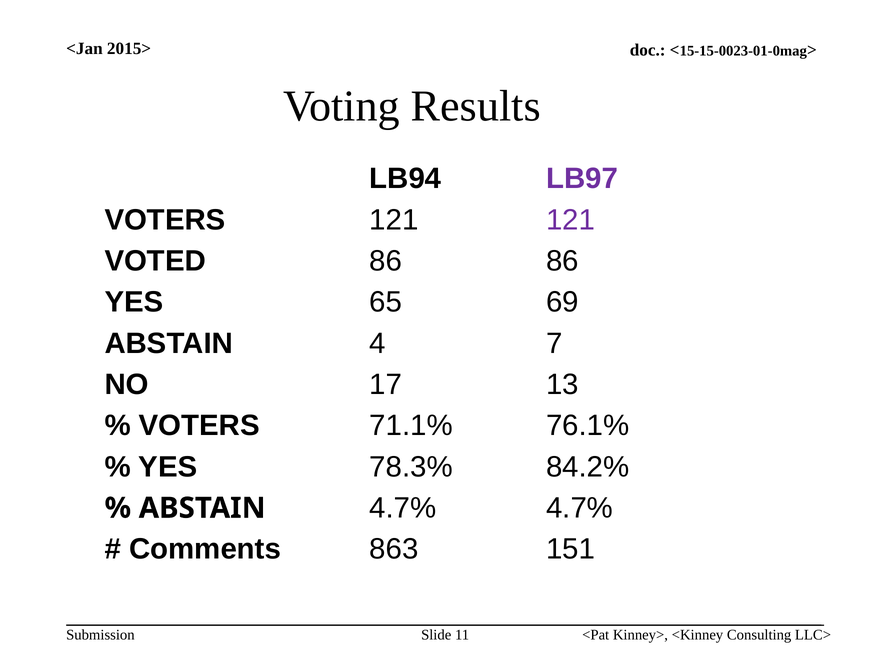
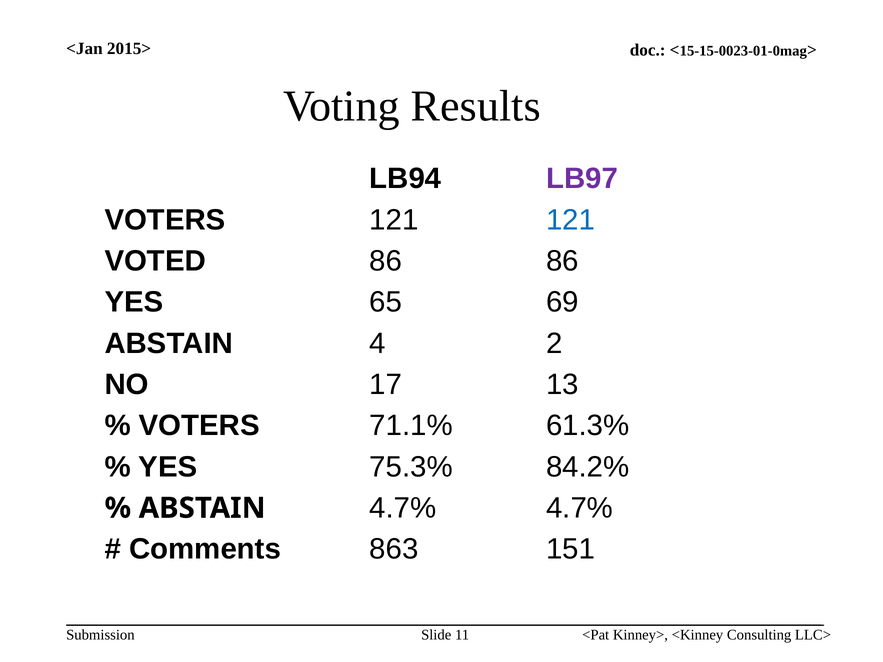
121 at (571, 220) colour: purple -> blue
7: 7 -> 2
76.1%: 76.1% -> 61.3%
78.3%: 78.3% -> 75.3%
